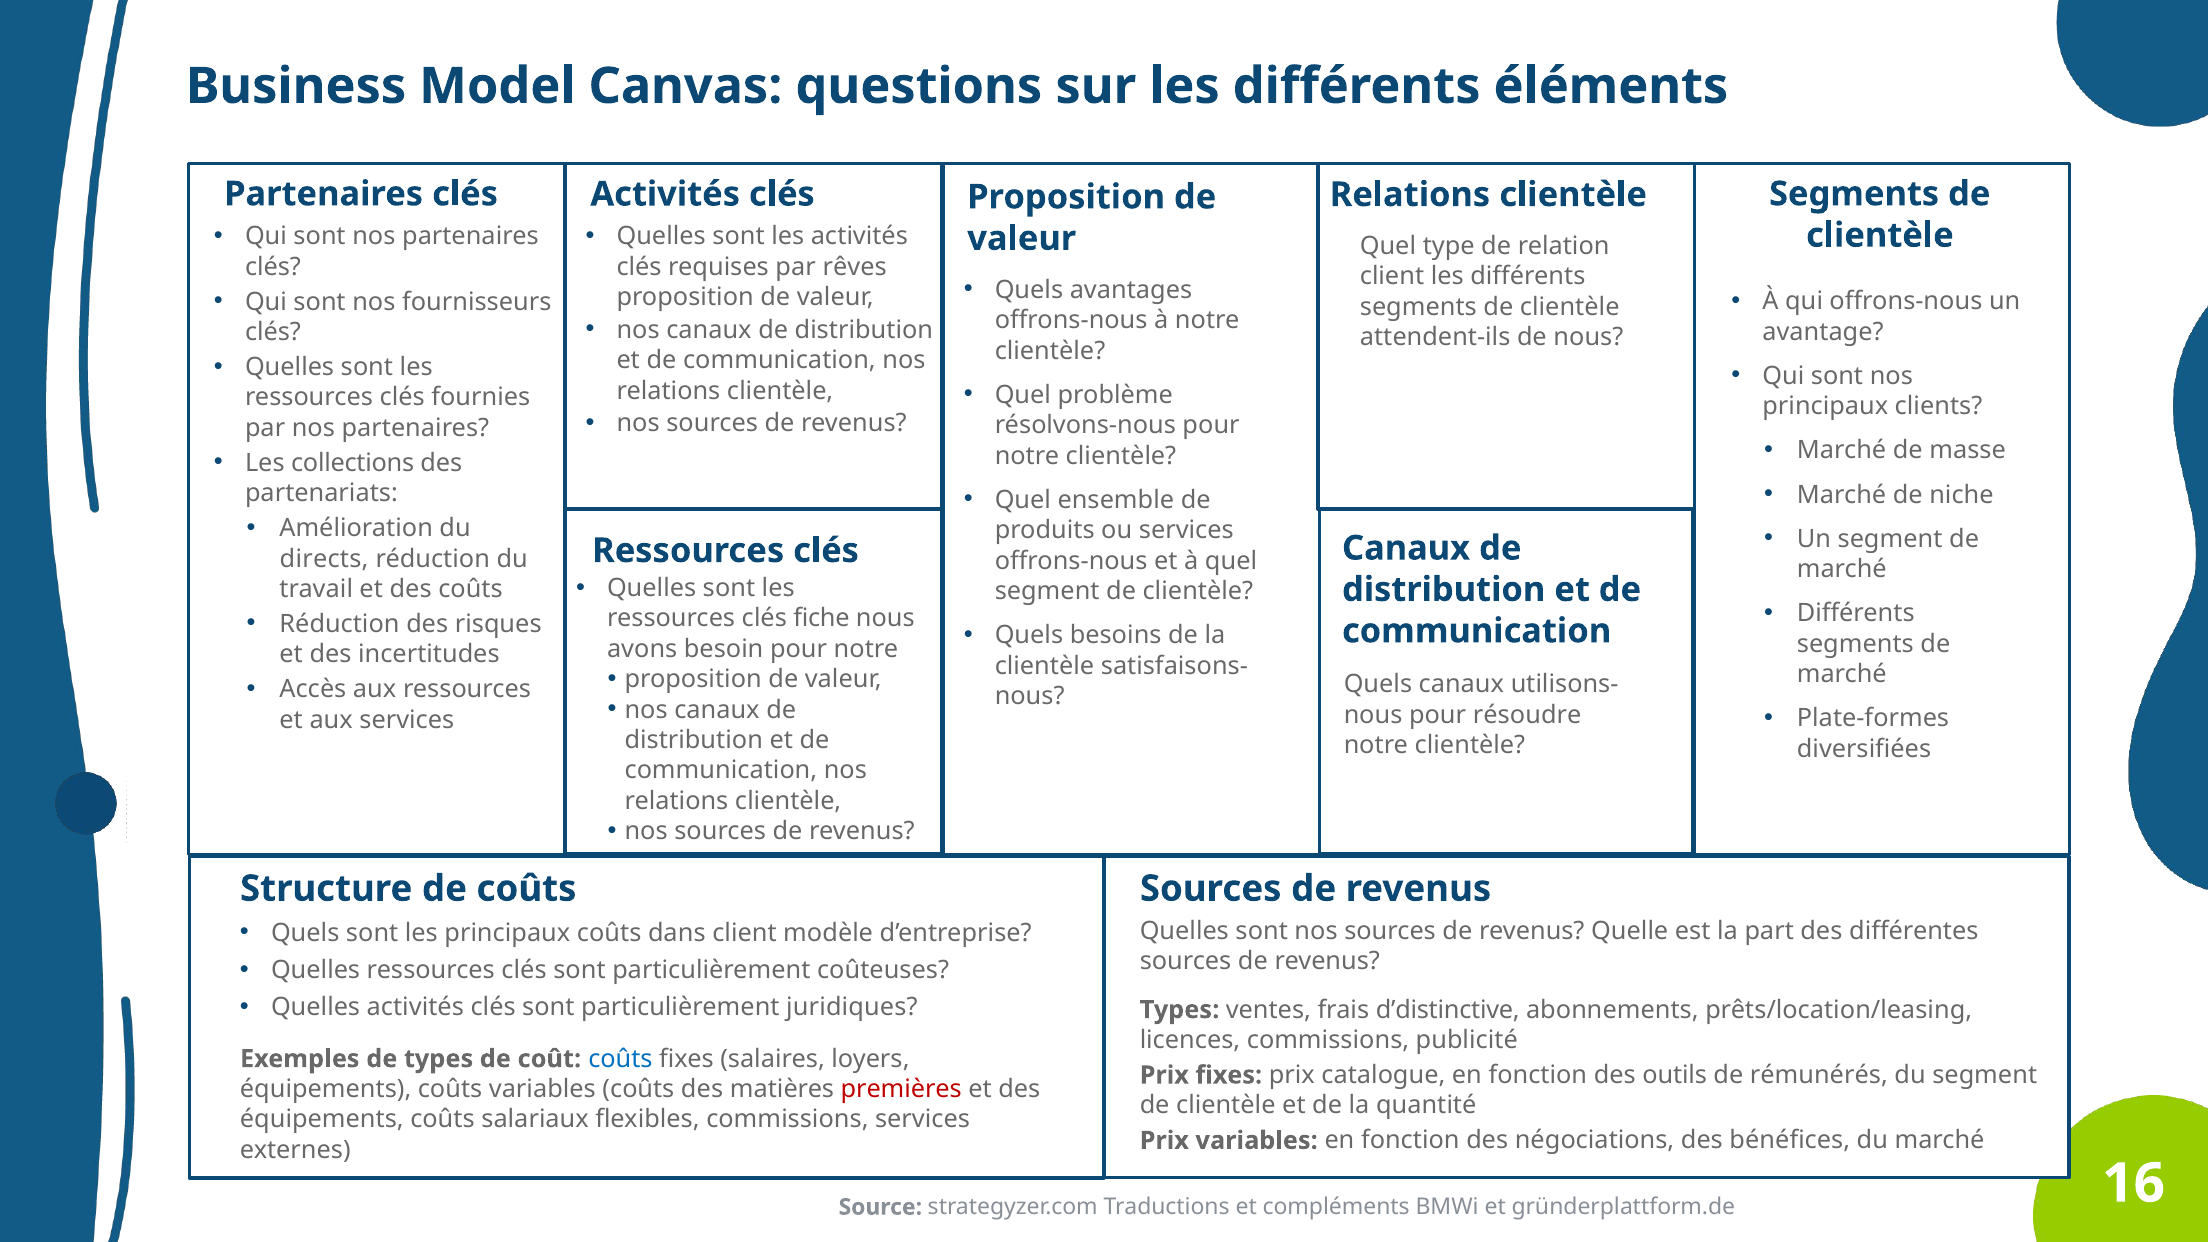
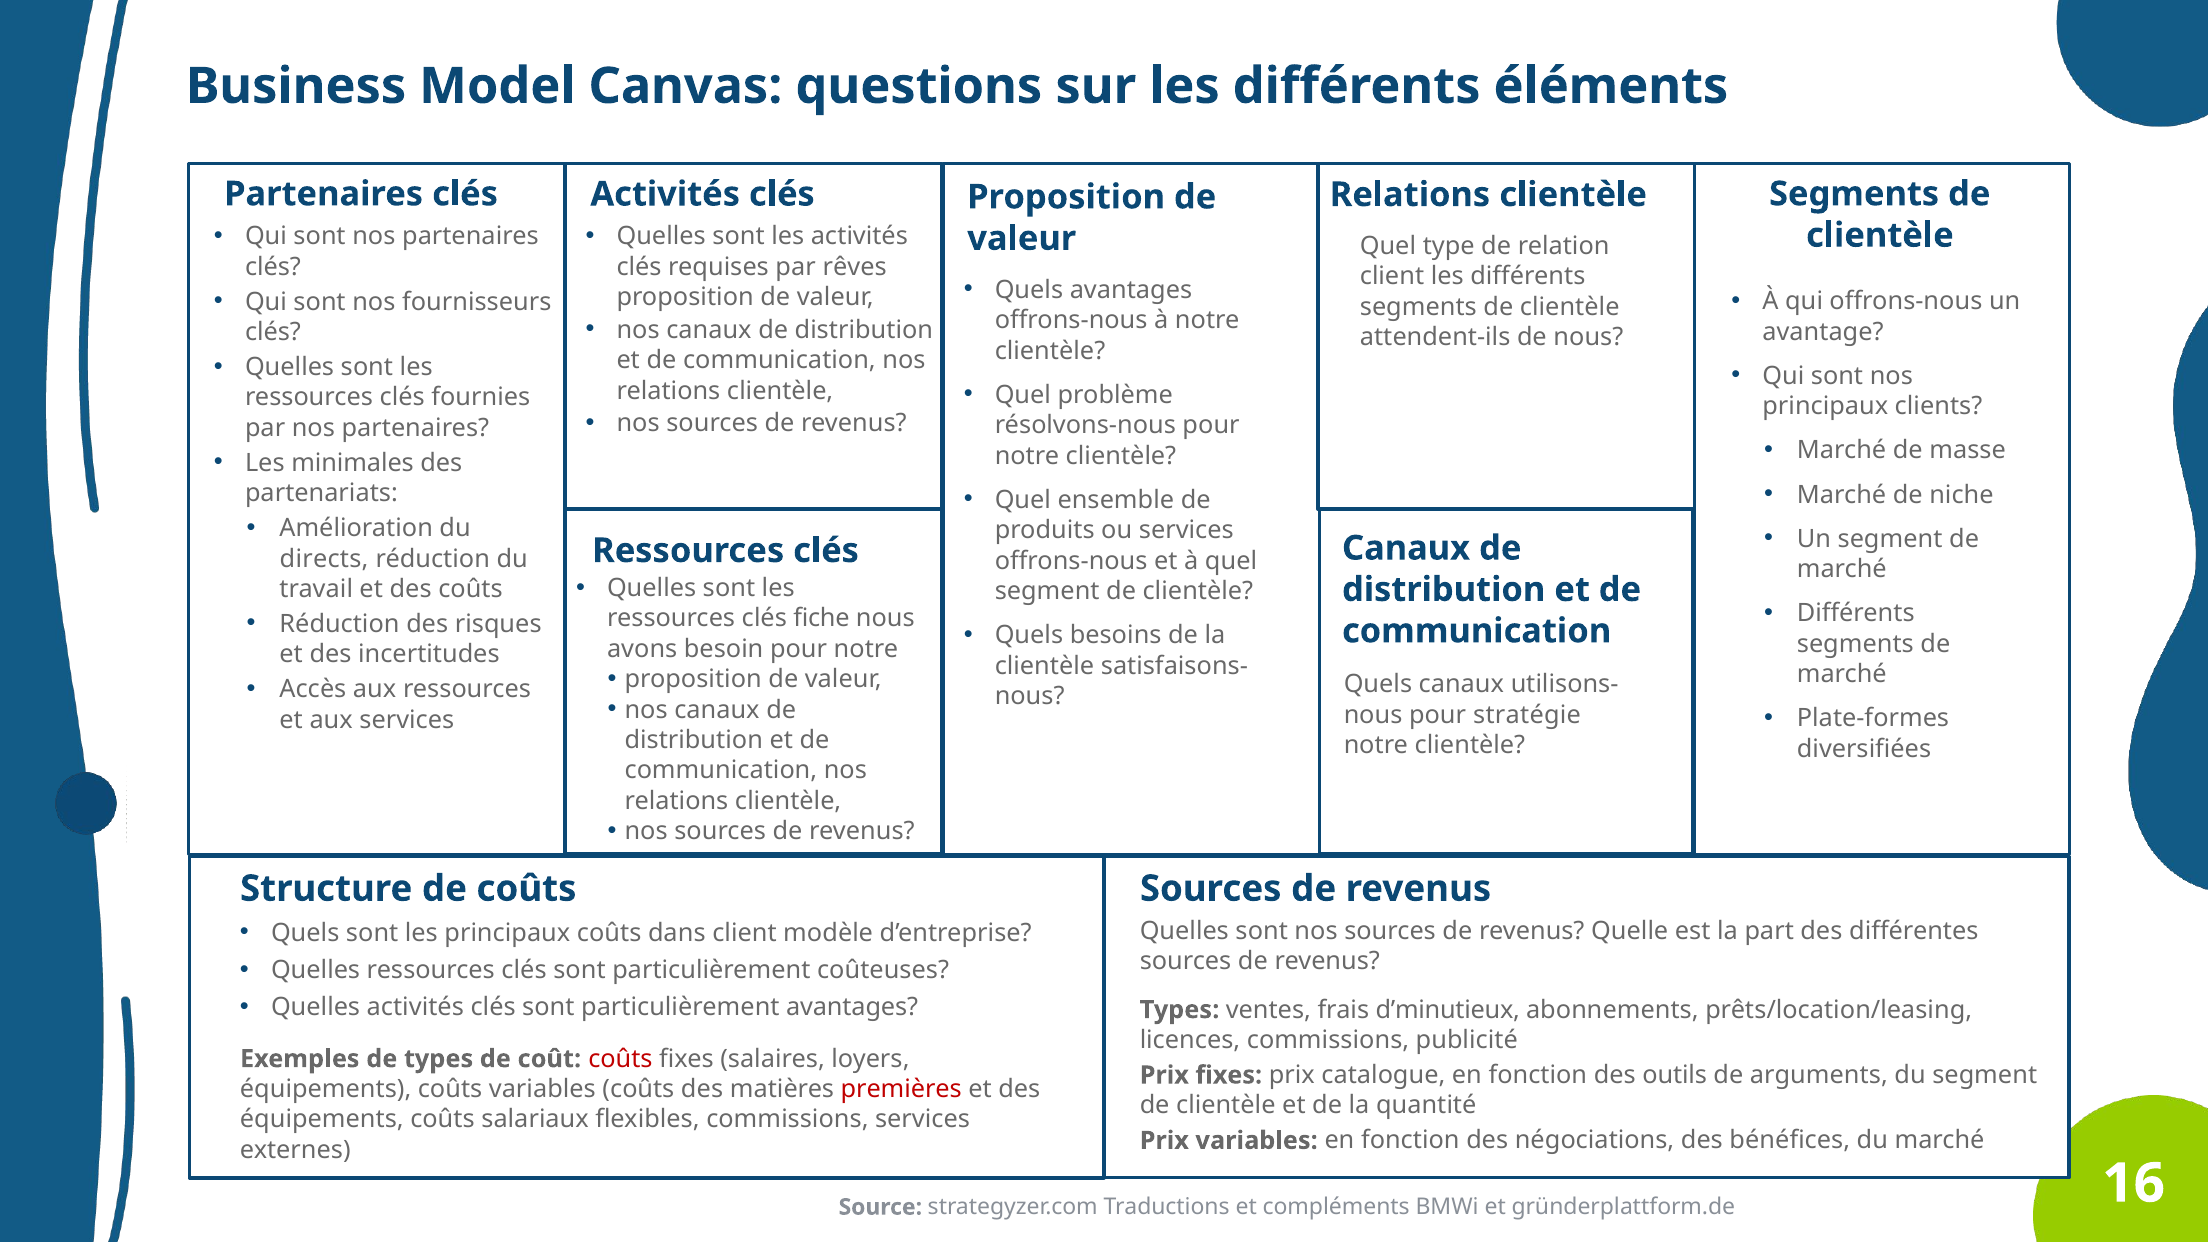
collections: collections -> minimales
résoudre: résoudre -> stratégie
particulièrement juridiques: juridiques -> avantages
d’distinctive: d’distinctive -> d’minutieux
coûts at (620, 1059) colour: blue -> red
rémunérés: rémunérés -> arguments
